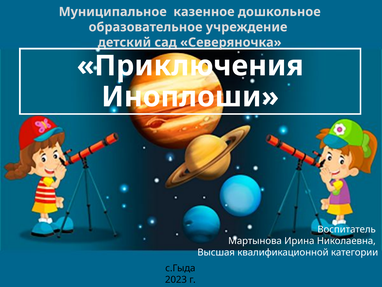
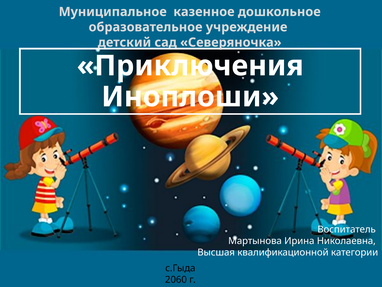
2023: 2023 -> 2060
